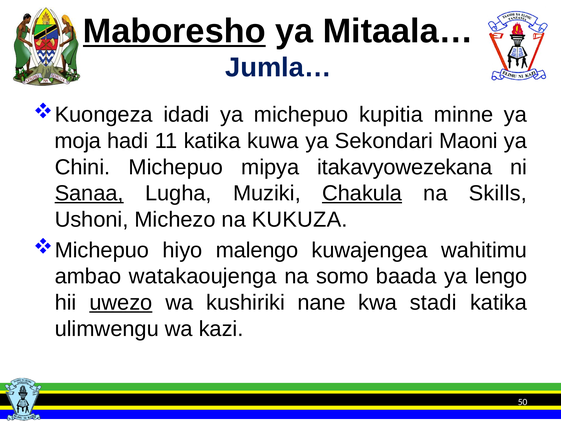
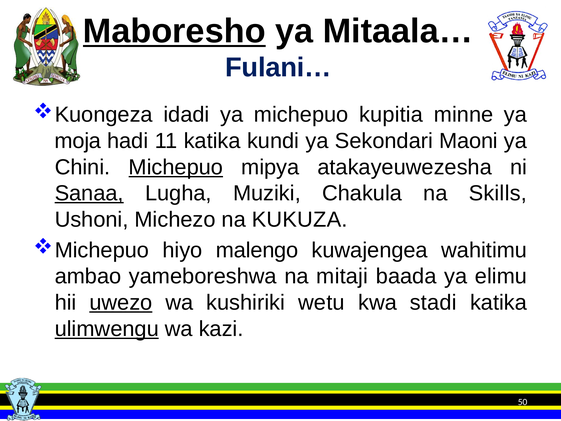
Jumla…: Jumla… -> Fulani…
kuwa: kuwa -> kundi
Michepuo at (176, 167) underline: none -> present
itakavyowezekana: itakavyowezekana -> atakayeuwezesha
Chakula underline: present -> none
watakaoujenga: watakaoujenga -> yameboreshwa
somo: somo -> mitaji
lengo: lengo -> elimu
nane: nane -> wetu
ulimwengu underline: none -> present
